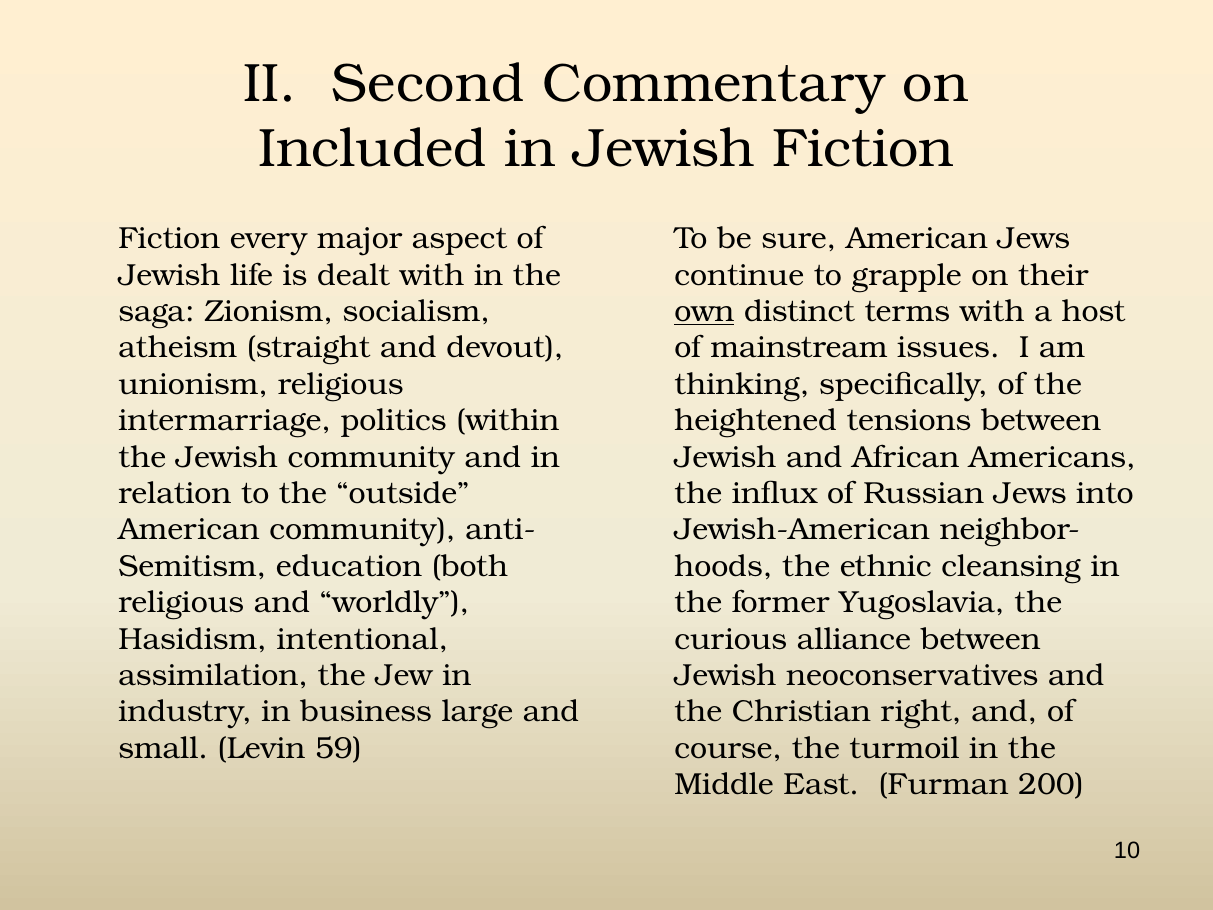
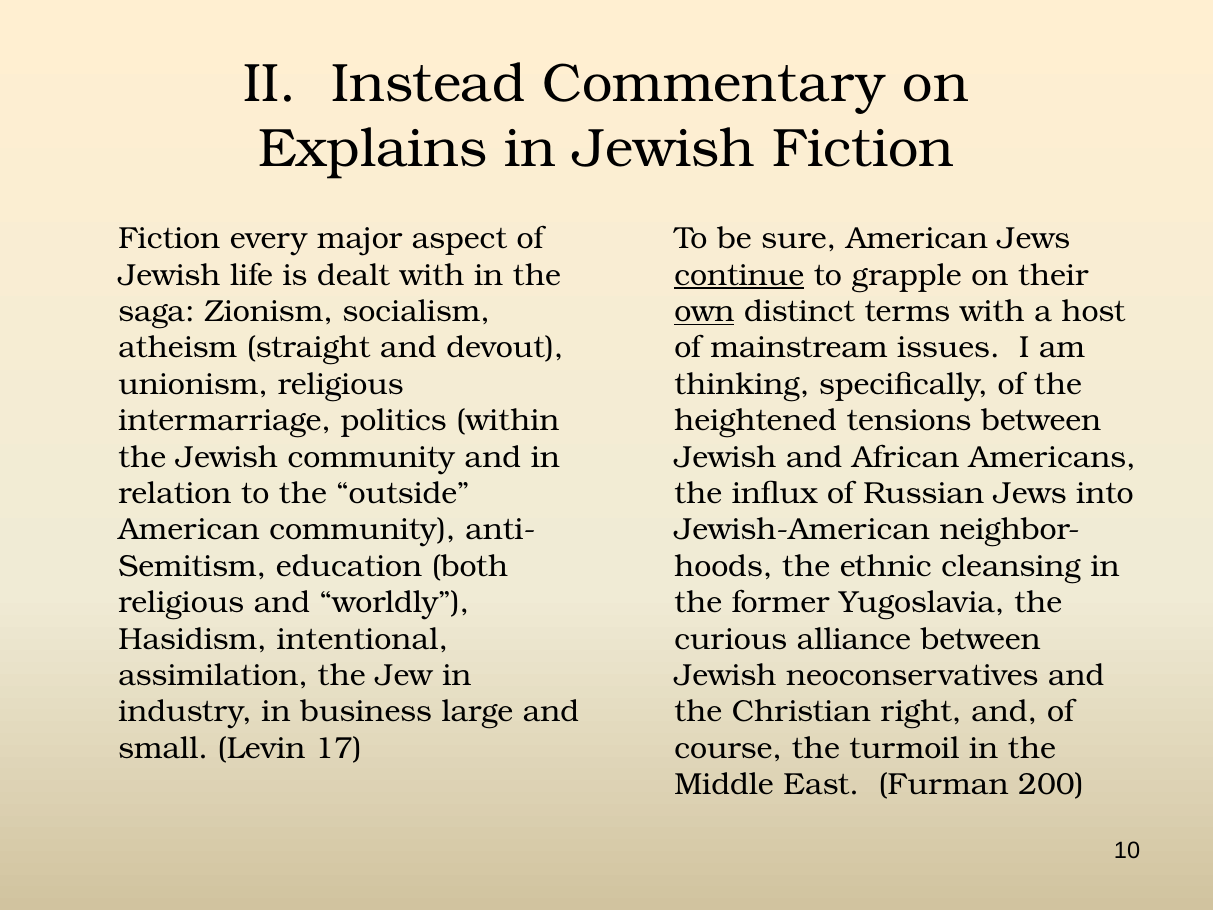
Second: Second -> Instead
Included: Included -> Explains
continue underline: none -> present
59: 59 -> 17
